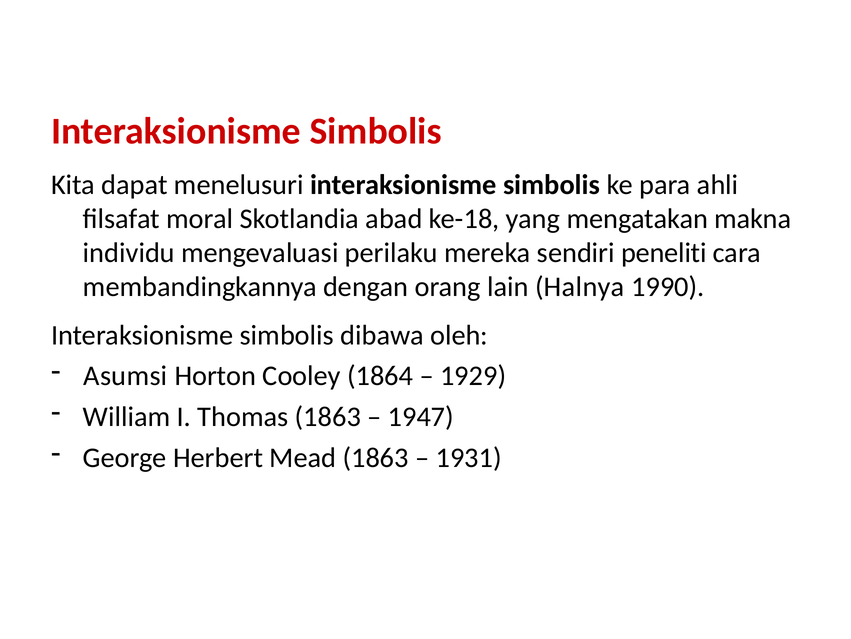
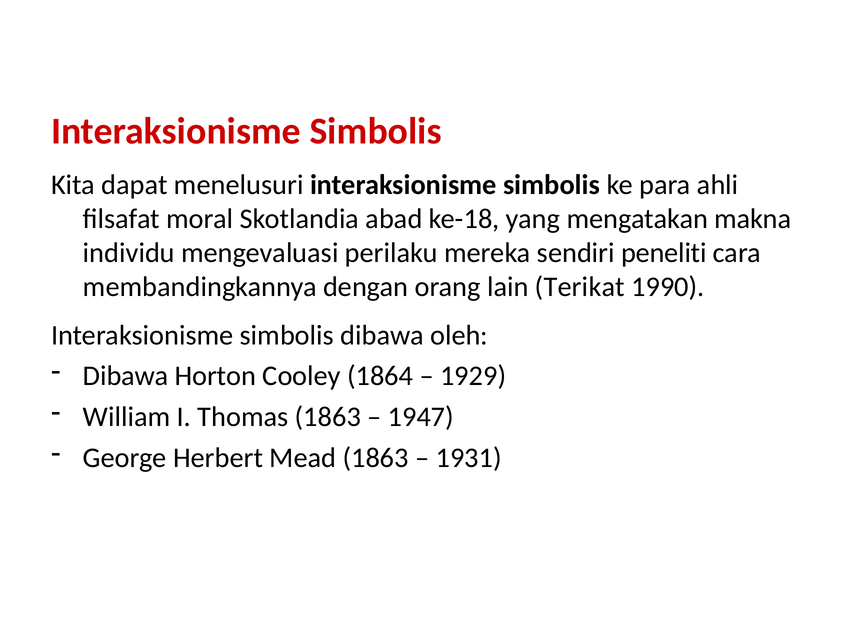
Halnya: Halnya -> Terikat
Asumsi at (125, 376): Asumsi -> Dibawa
